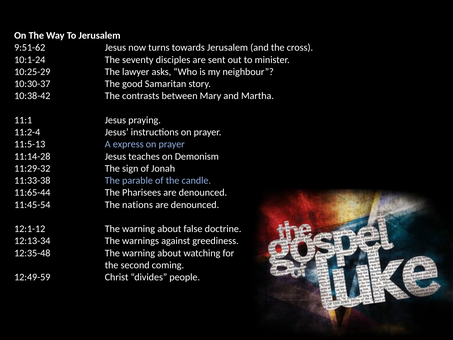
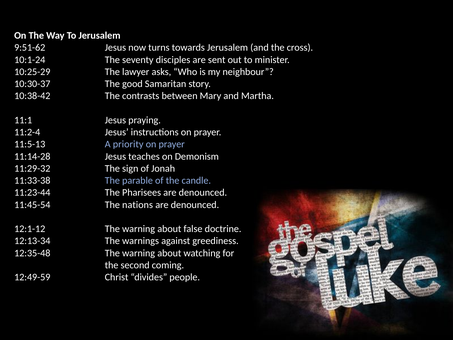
express: express -> priority
11:65-44: 11:65-44 -> 11:23-44
